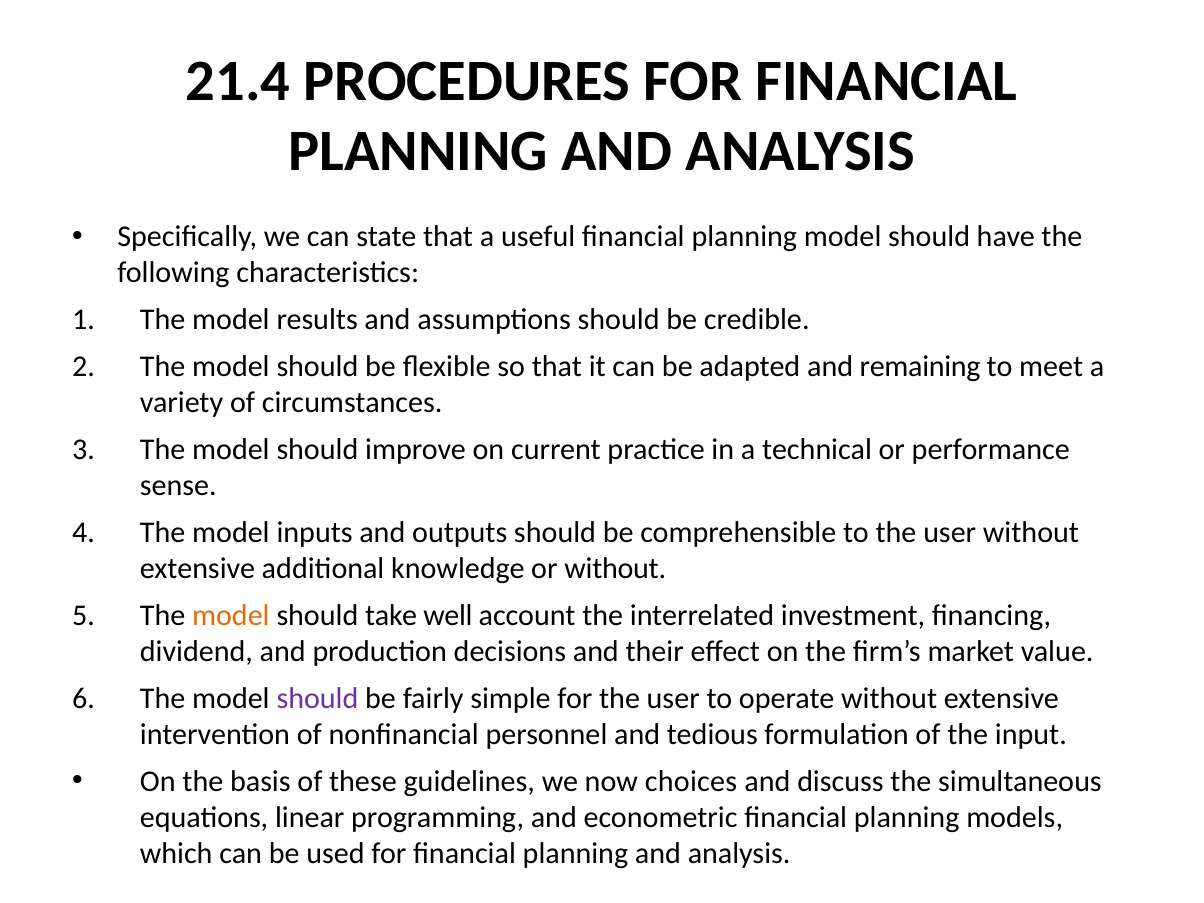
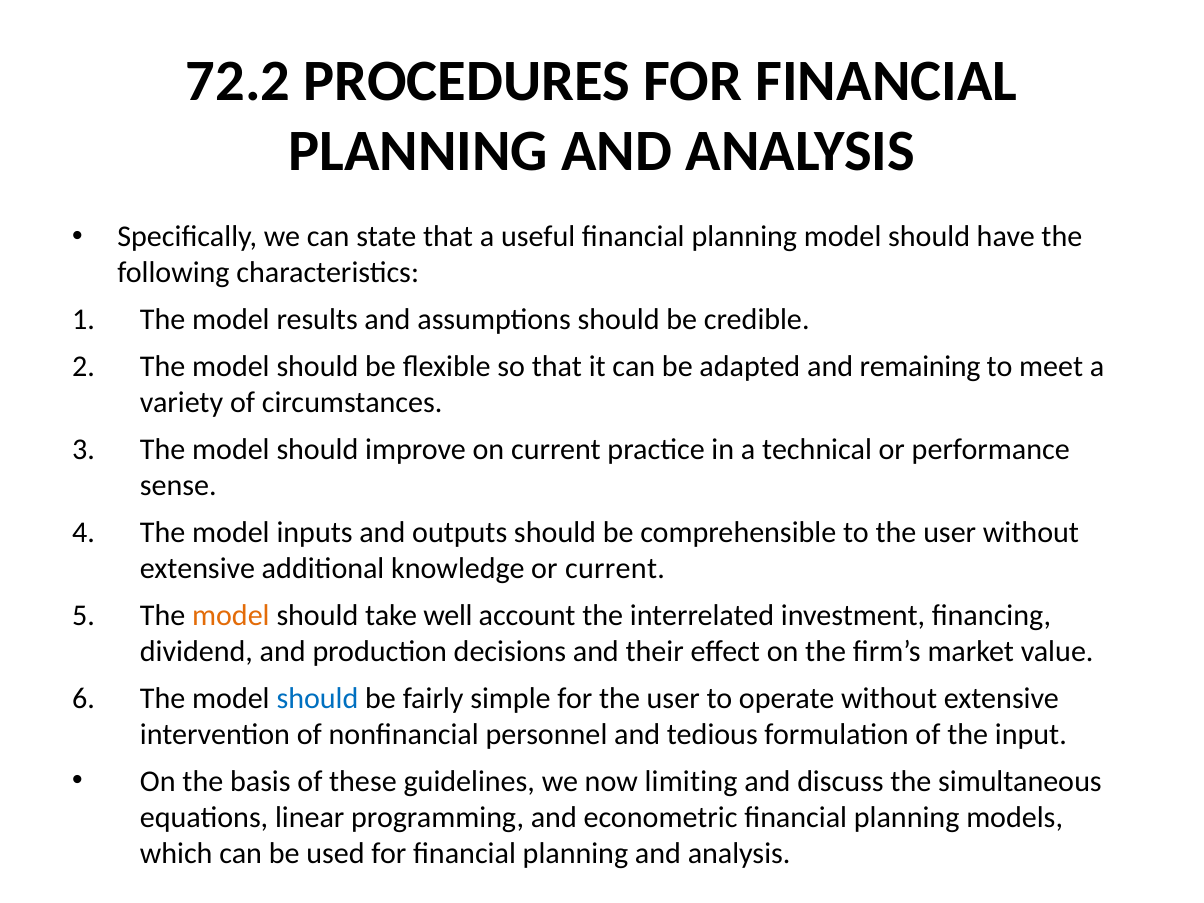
21.4: 21.4 -> 72.2
or without: without -> current
should at (317, 698) colour: purple -> blue
choices: choices -> limiting
